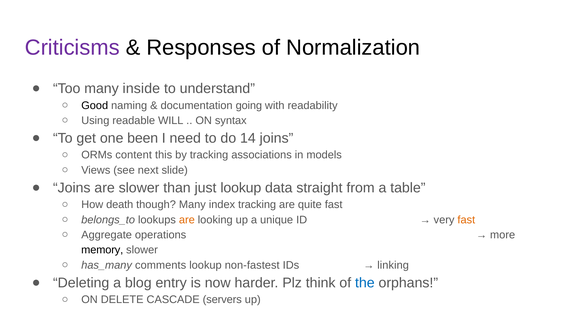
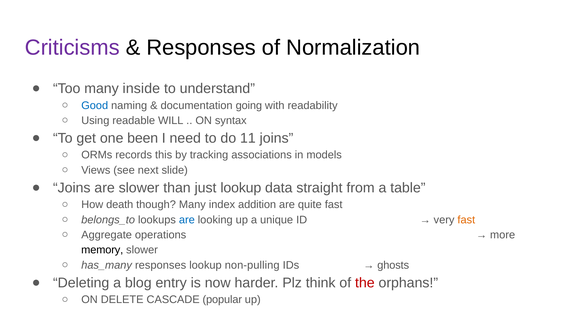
Good colour: black -> blue
14: 14 -> 11
content: content -> records
index tracking: tracking -> addition
are at (187, 220) colour: orange -> blue
has_many comments: comments -> responses
non-fastest: non-fastest -> non-pulling
linking: linking -> ghosts
the colour: blue -> red
servers: servers -> popular
